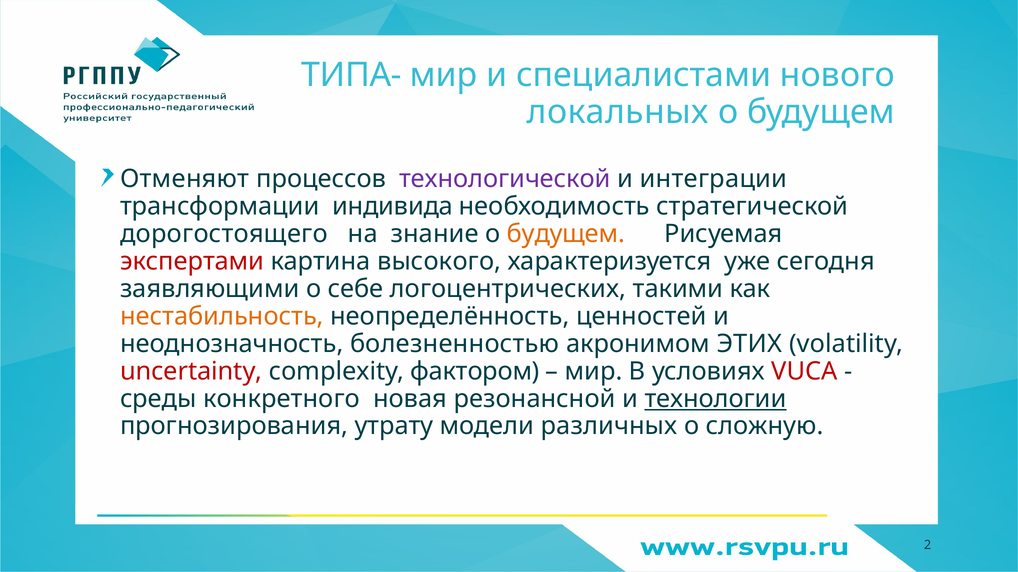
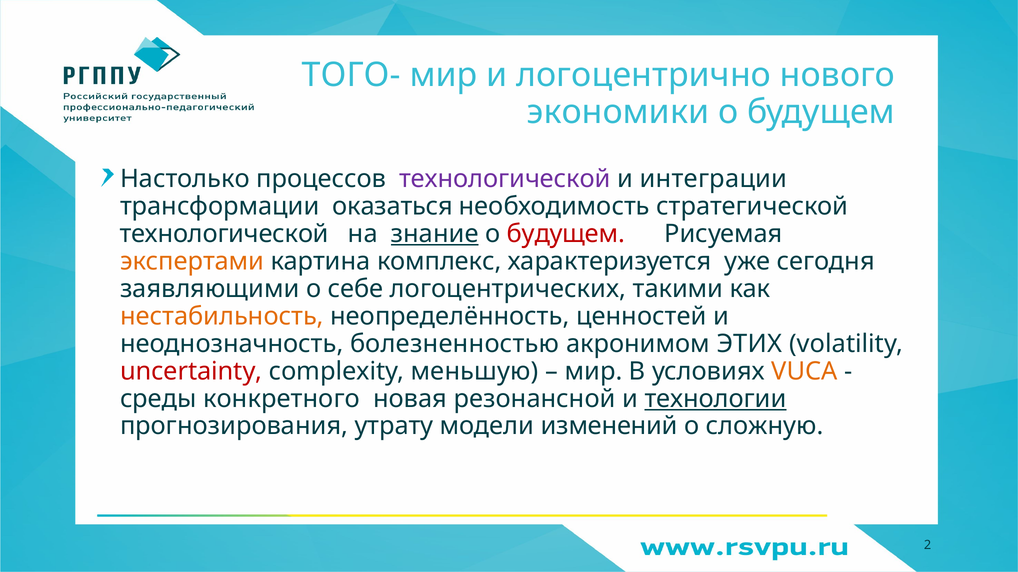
ТИПА-: ТИПА- -> ТОГО-
специалистами: специалистами -> логоцентрично
локальных: локальных -> экономики
Отменяют: Отменяют -> Настолько
индивида: индивида -> оказаться
дорогостоящего at (224, 234): дорогостоящего -> технологической
знание underline: none -> present
будущем at (566, 234) colour: orange -> red
экспертами colour: red -> orange
высокого: высокого -> комплекс
фактором: фактором -> меньшую
VUCA colour: red -> orange
различных: различных -> изменений
